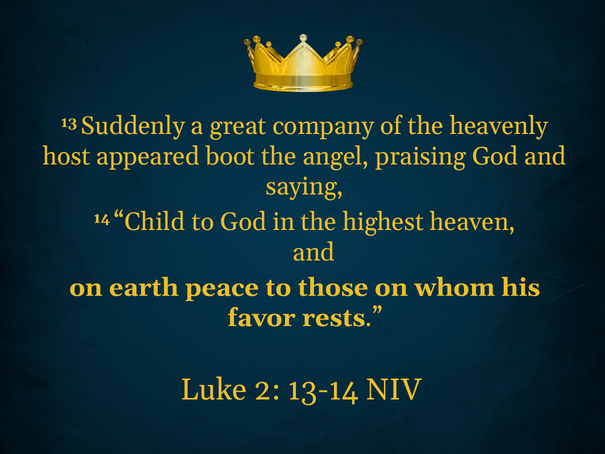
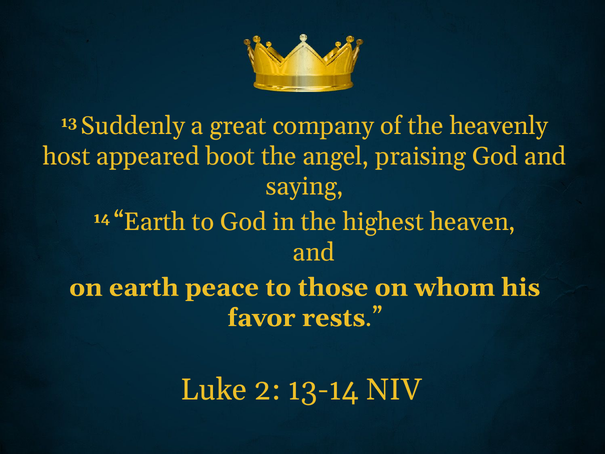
14 Child: Child -> Earth
